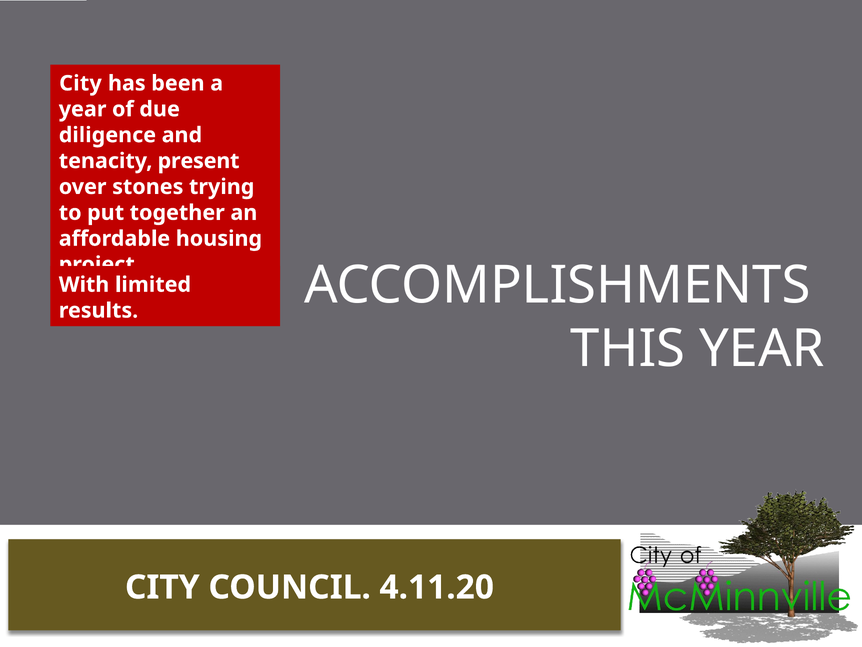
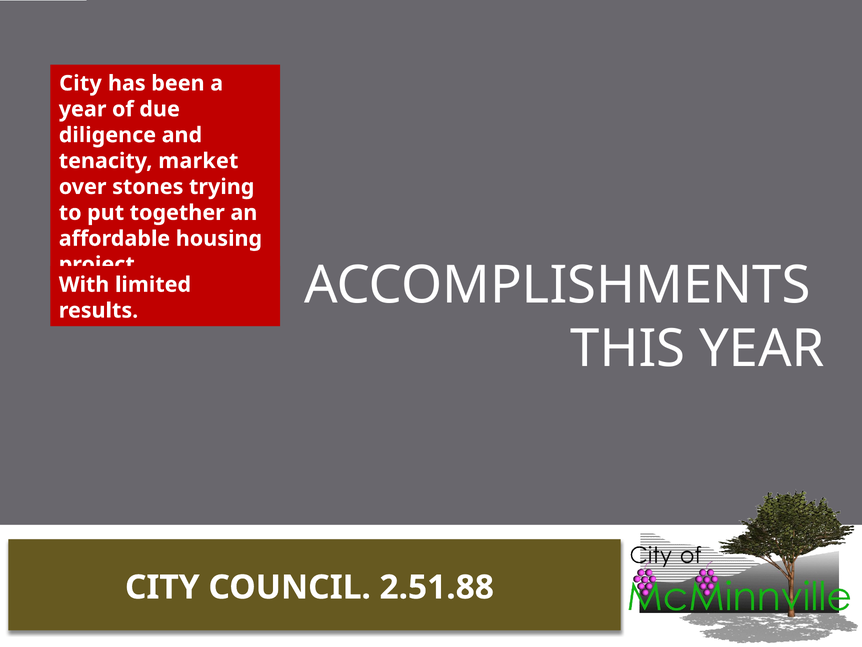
present: present -> market
4.11.20: 4.11.20 -> 2.51.88
